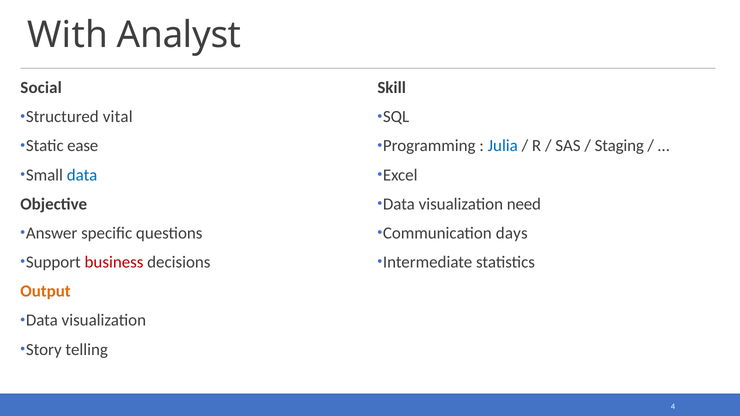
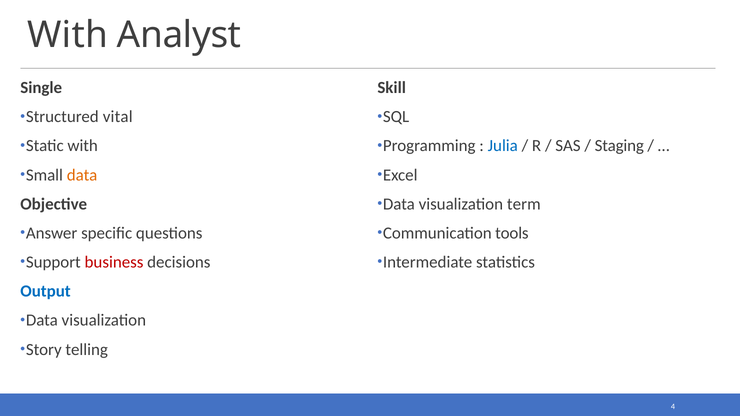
Social: Social -> Single
Static ease: ease -> with
data at (82, 175) colour: blue -> orange
need: need -> term
days: days -> tools
Output colour: orange -> blue
